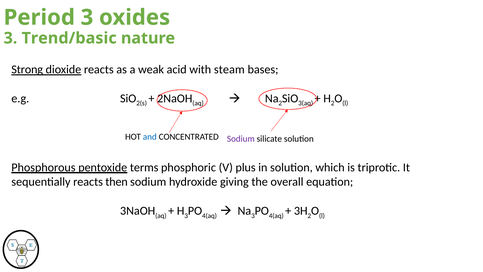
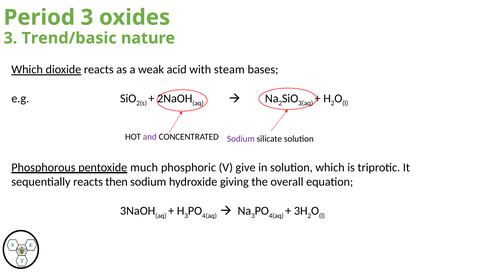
Strong at (27, 69): Strong -> Which
and colour: blue -> purple
terms: terms -> much
plus: plus -> give
